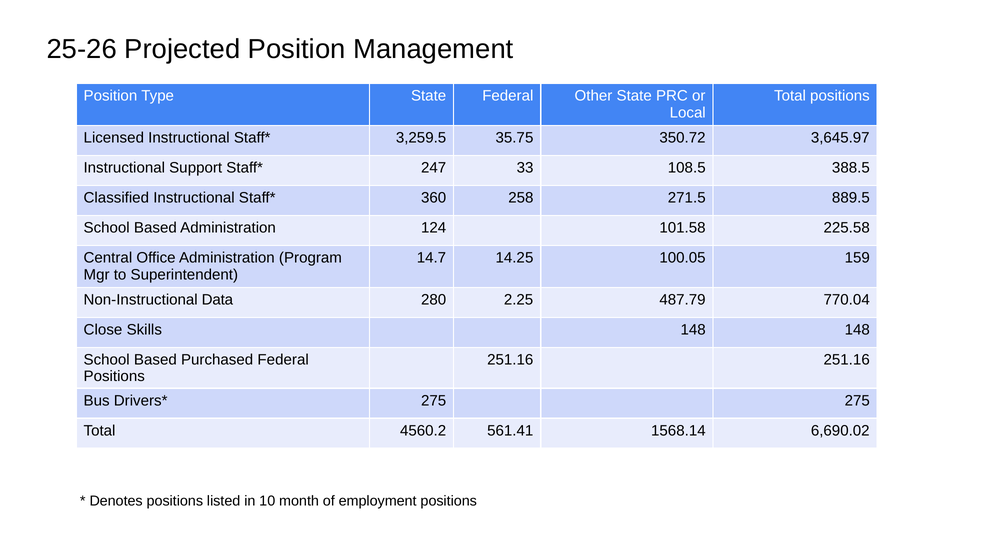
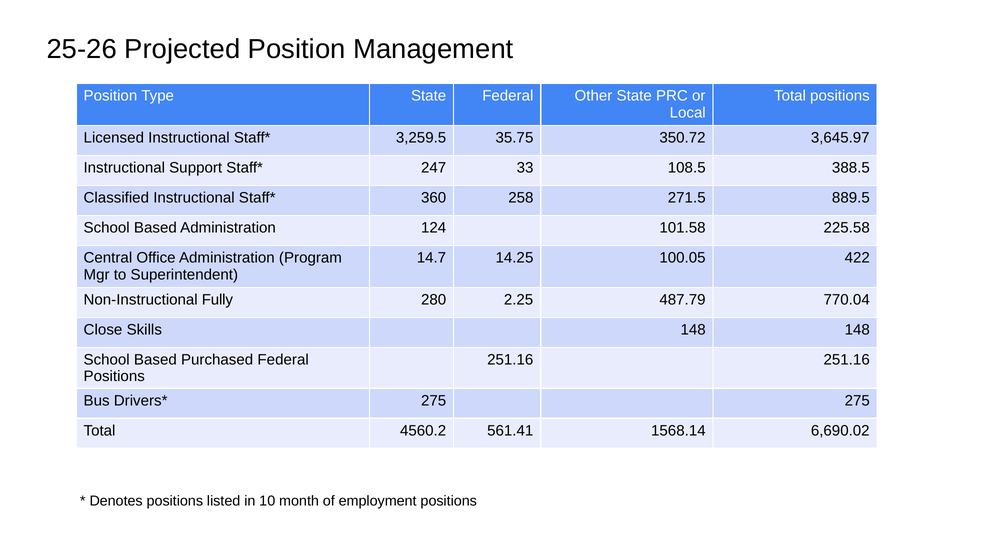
159: 159 -> 422
Data: Data -> Fully
